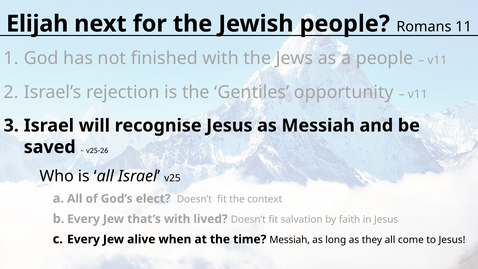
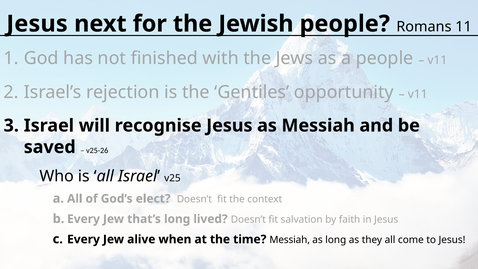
Elijah at (37, 24): Elijah -> Jesus
that’s with: with -> long
